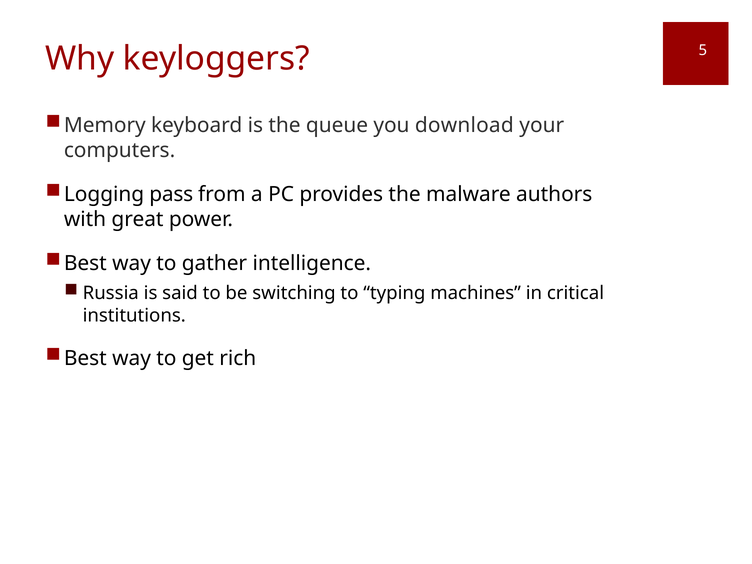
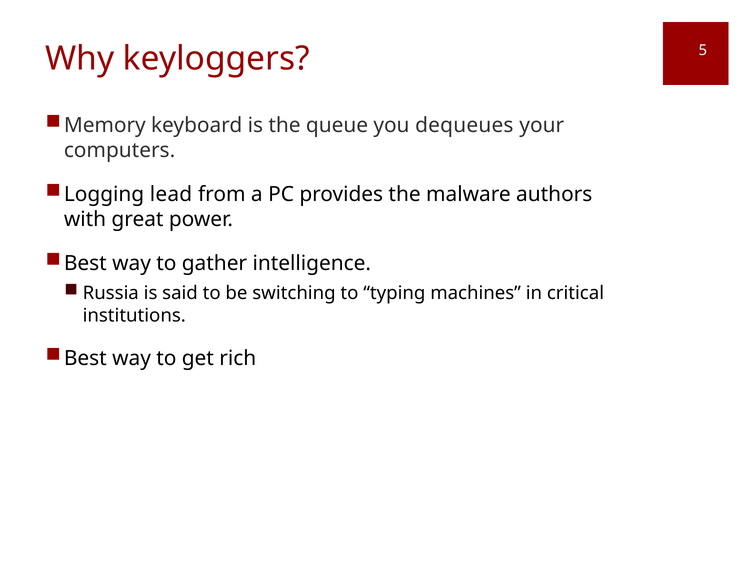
download: download -> dequeues
pass: pass -> lead
